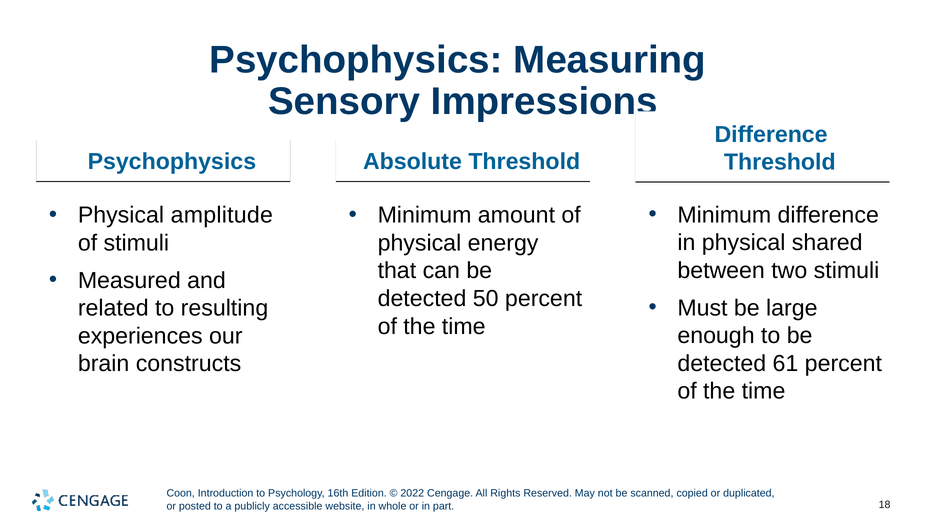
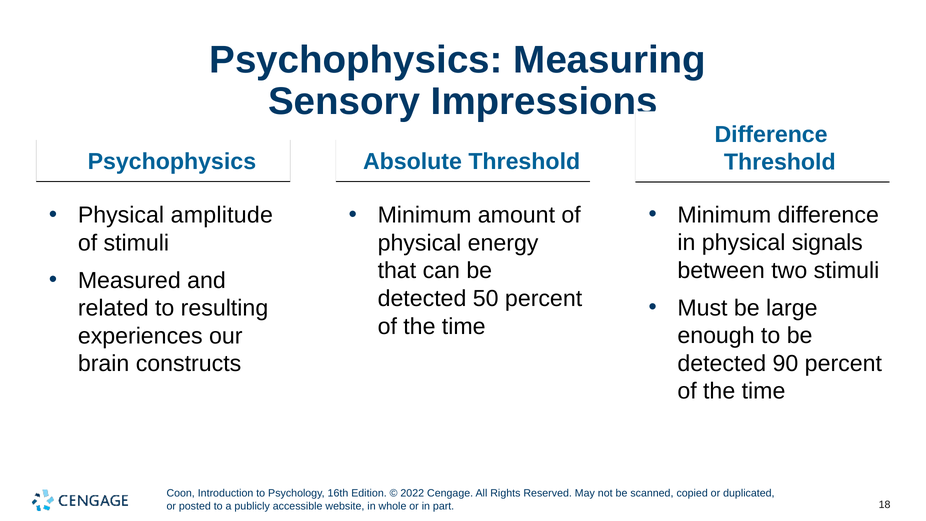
shared: shared -> signals
61: 61 -> 90
